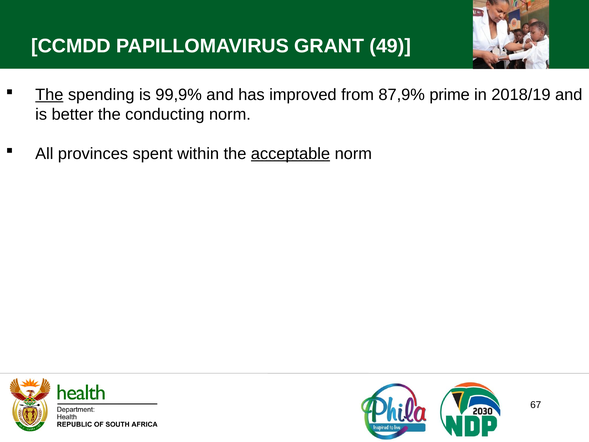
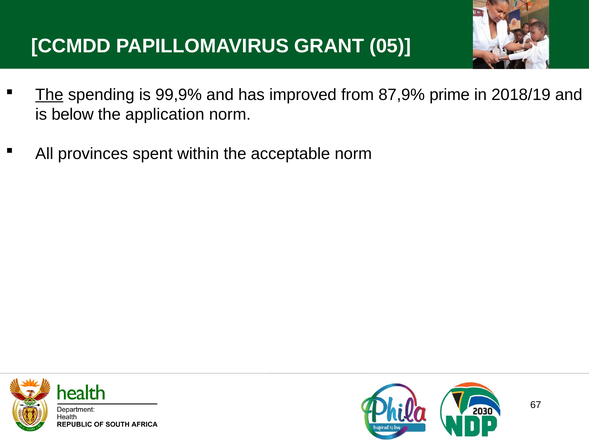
49: 49 -> 05
better: better -> below
conducting: conducting -> application
acceptable underline: present -> none
